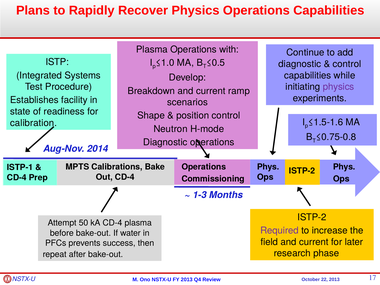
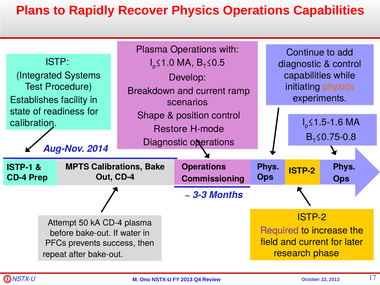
physics at (339, 87) colour: purple -> orange
Neutron: Neutron -> Restore
1-3: 1-3 -> 3-3
